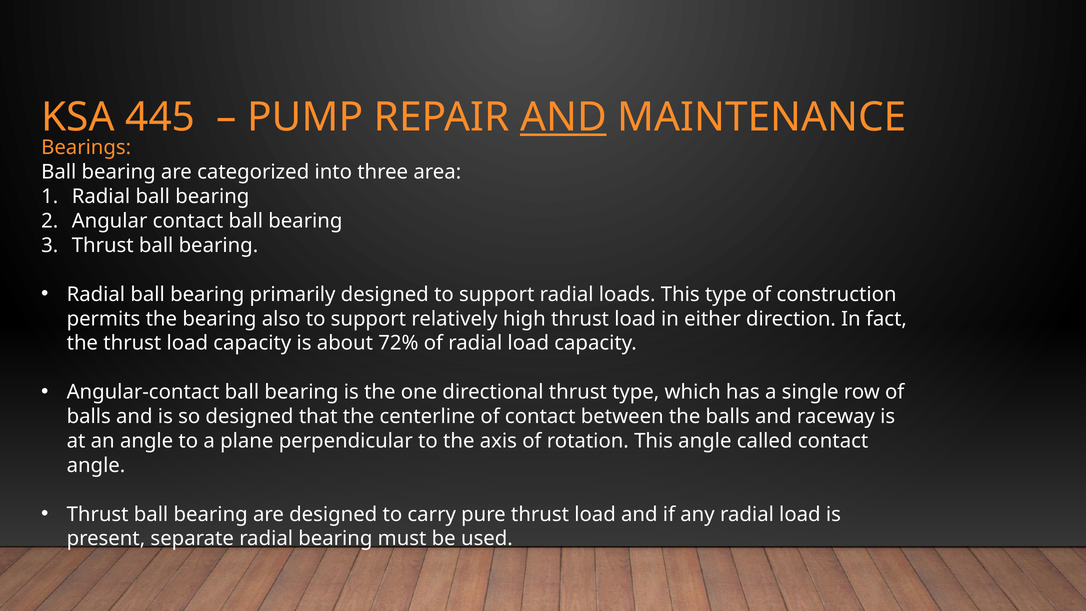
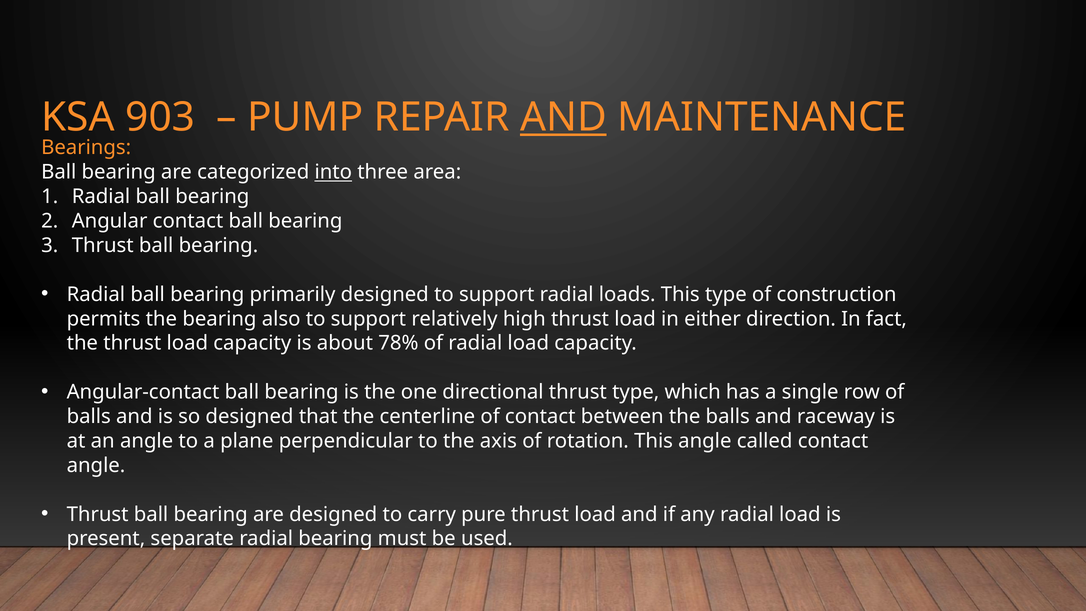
445: 445 -> 903
into underline: none -> present
72%: 72% -> 78%
